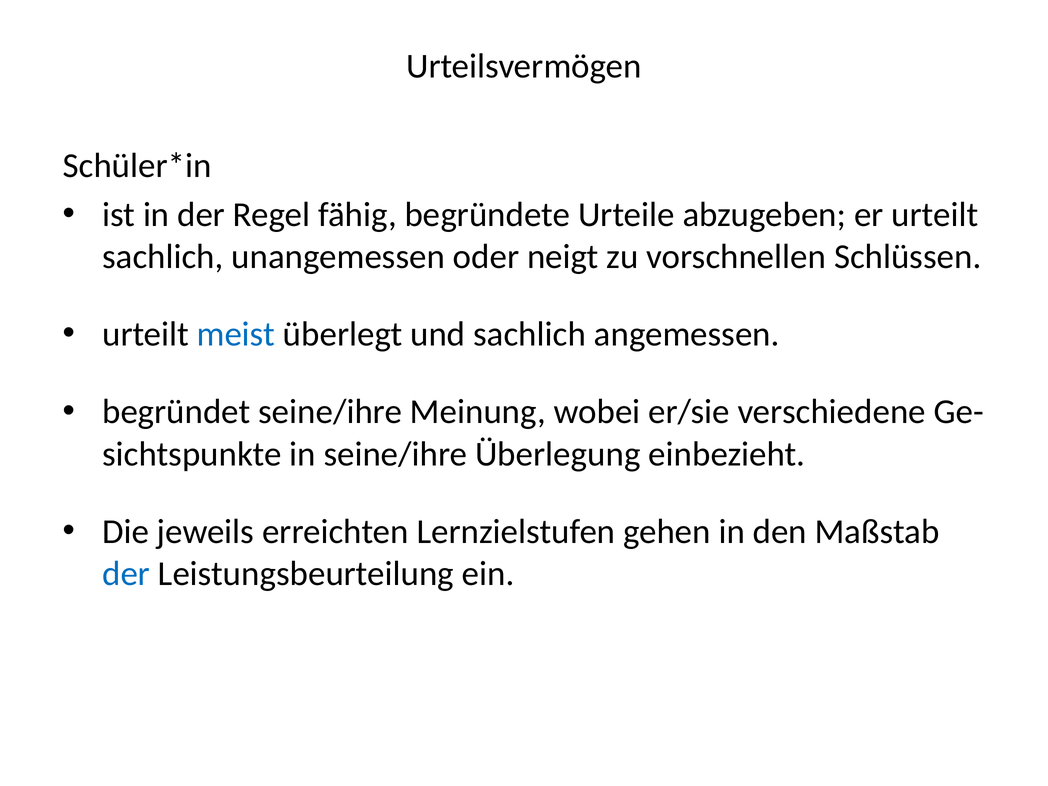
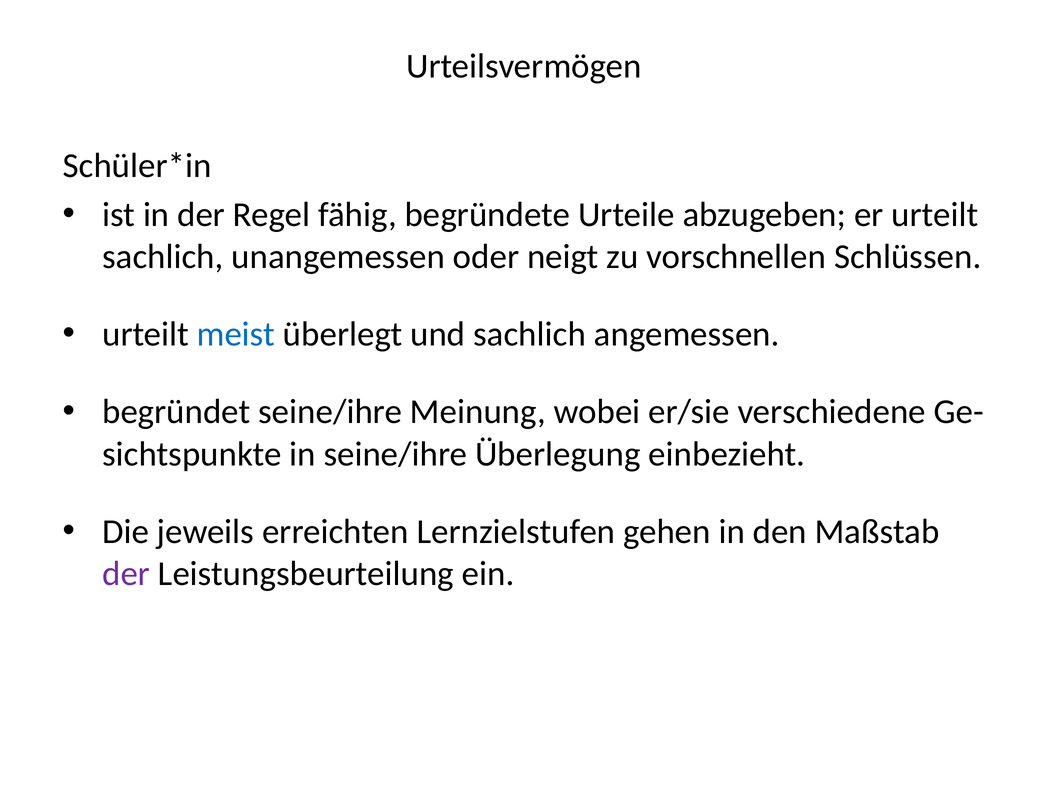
der at (126, 574) colour: blue -> purple
